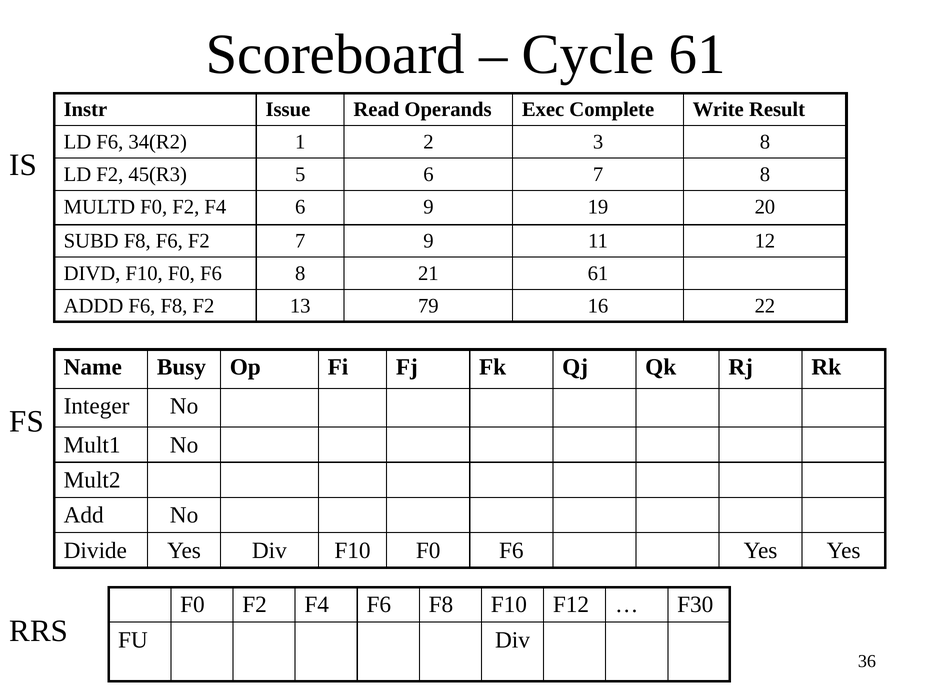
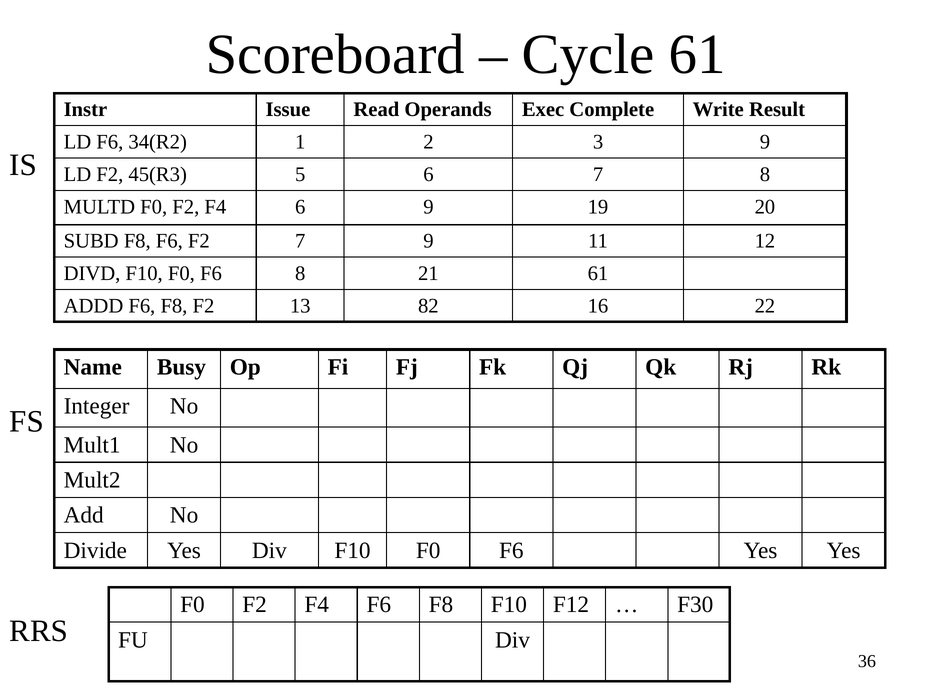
3 8: 8 -> 9
79: 79 -> 82
